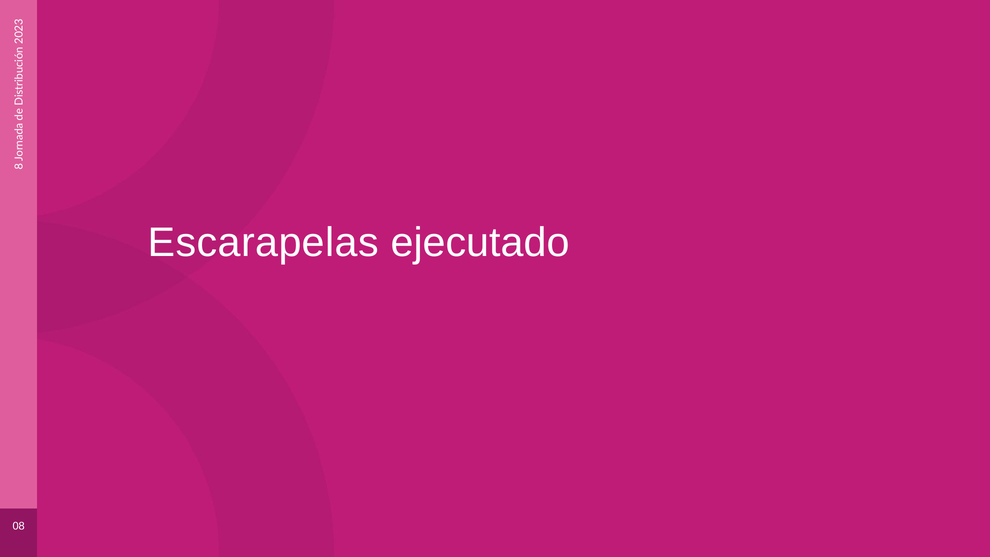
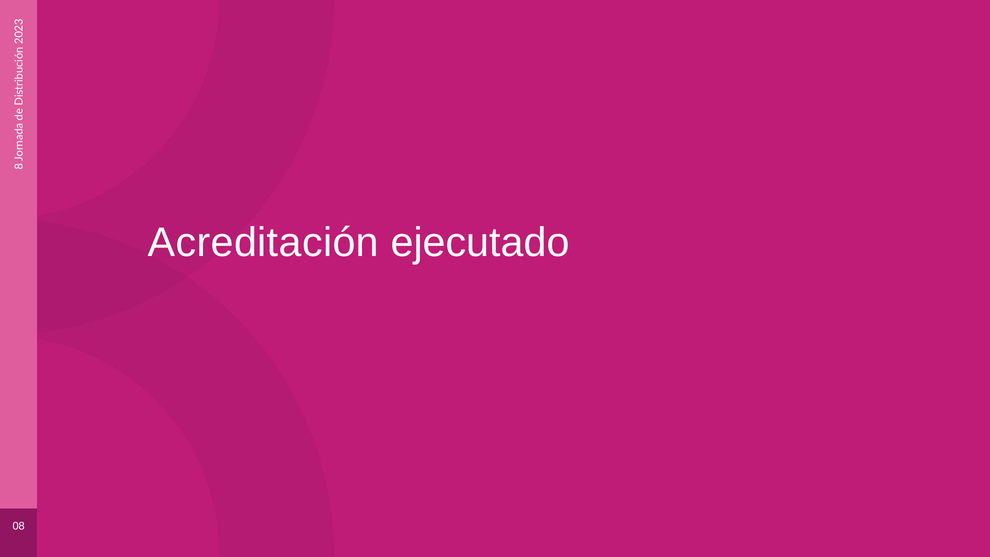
Escarapelas: Escarapelas -> Acreditación
